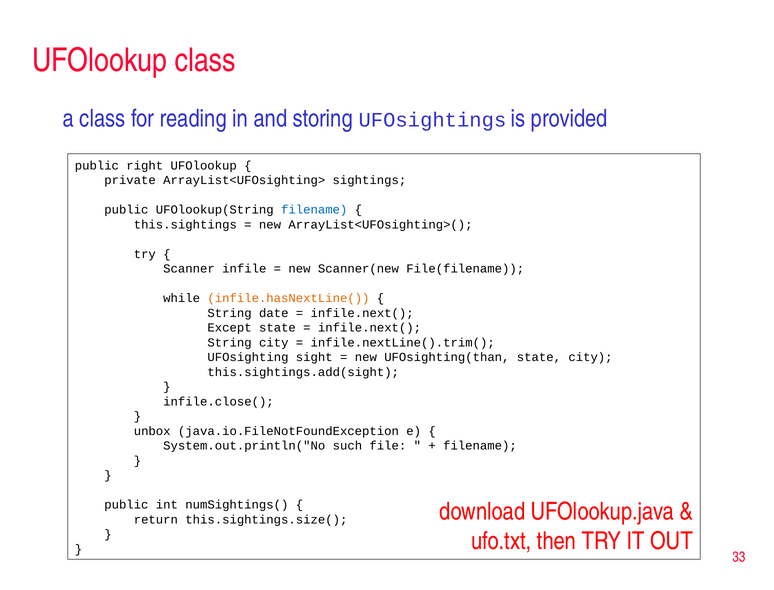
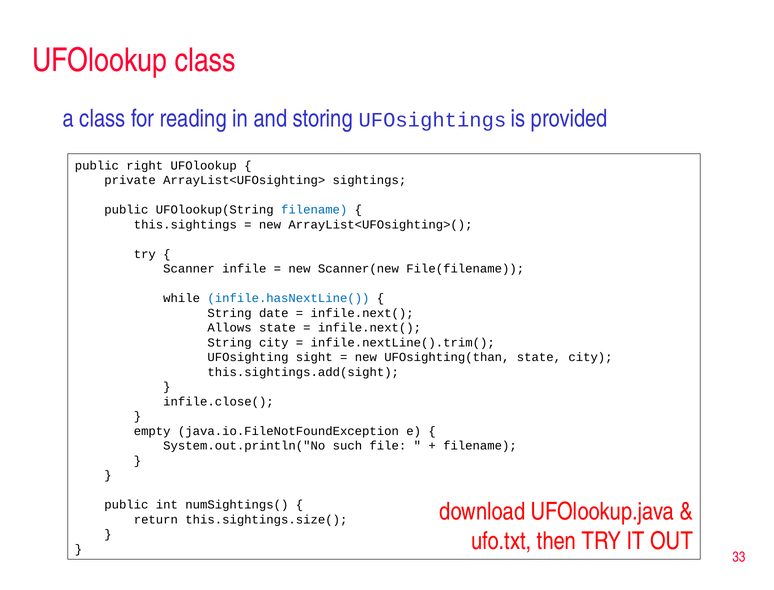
infile.hasNextLine( colour: orange -> blue
Except: Except -> Allows
unbox: unbox -> empty
